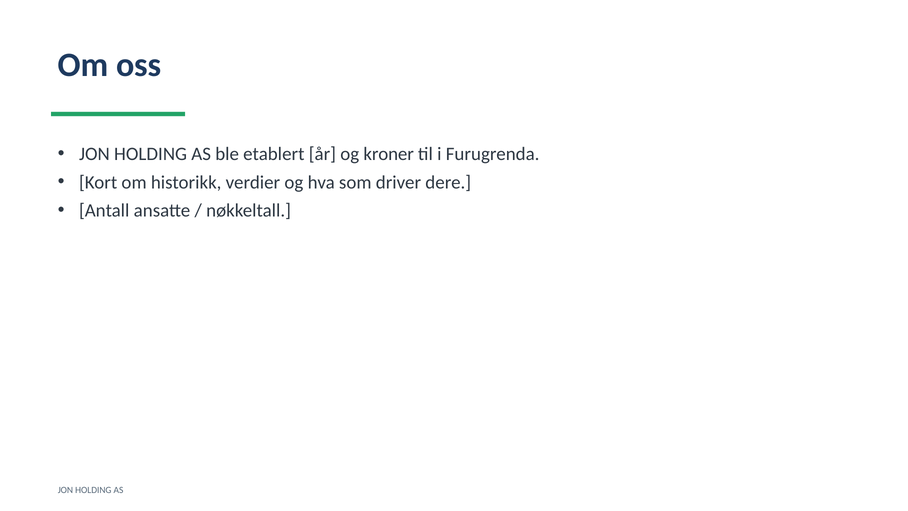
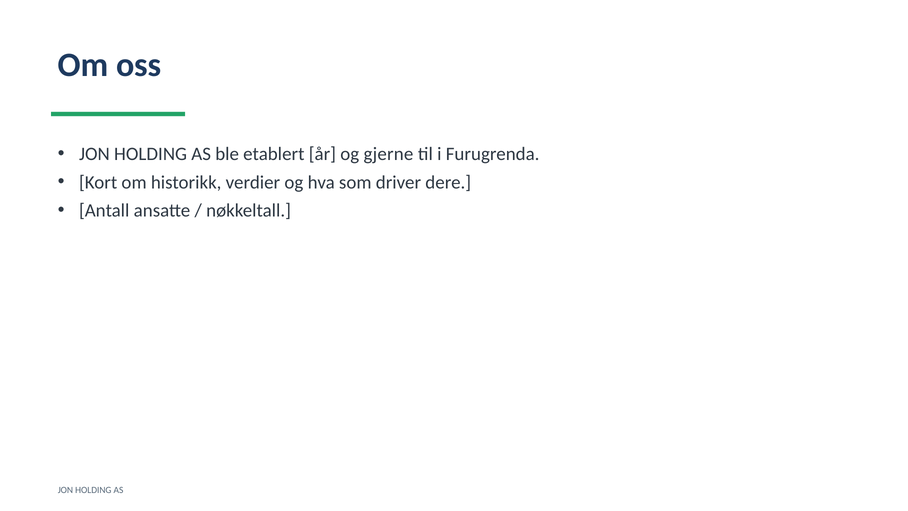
kroner: kroner -> gjerne
